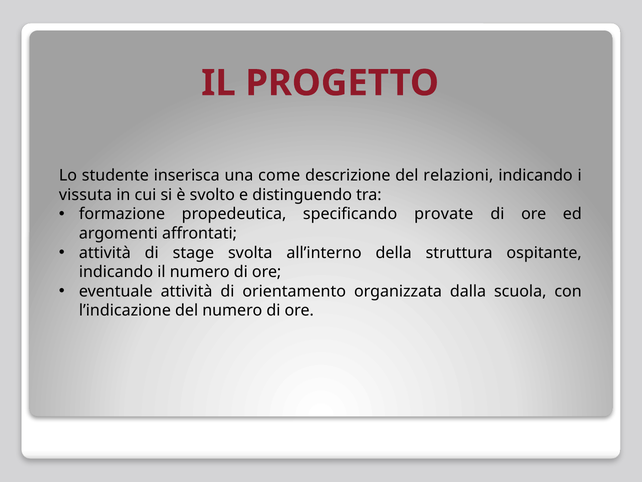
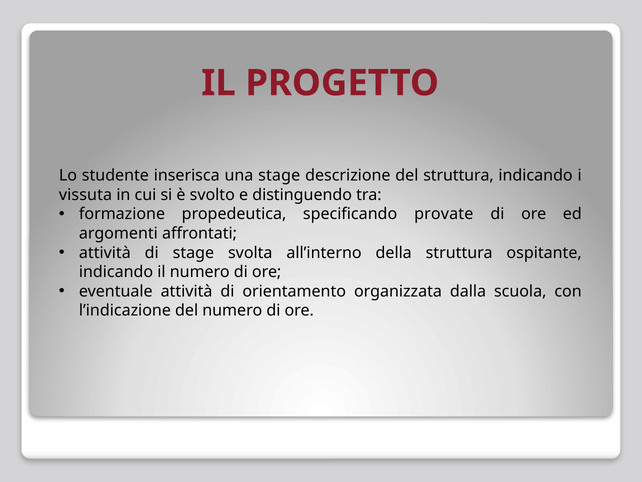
una come: come -> stage
del relazioni: relazioni -> struttura
